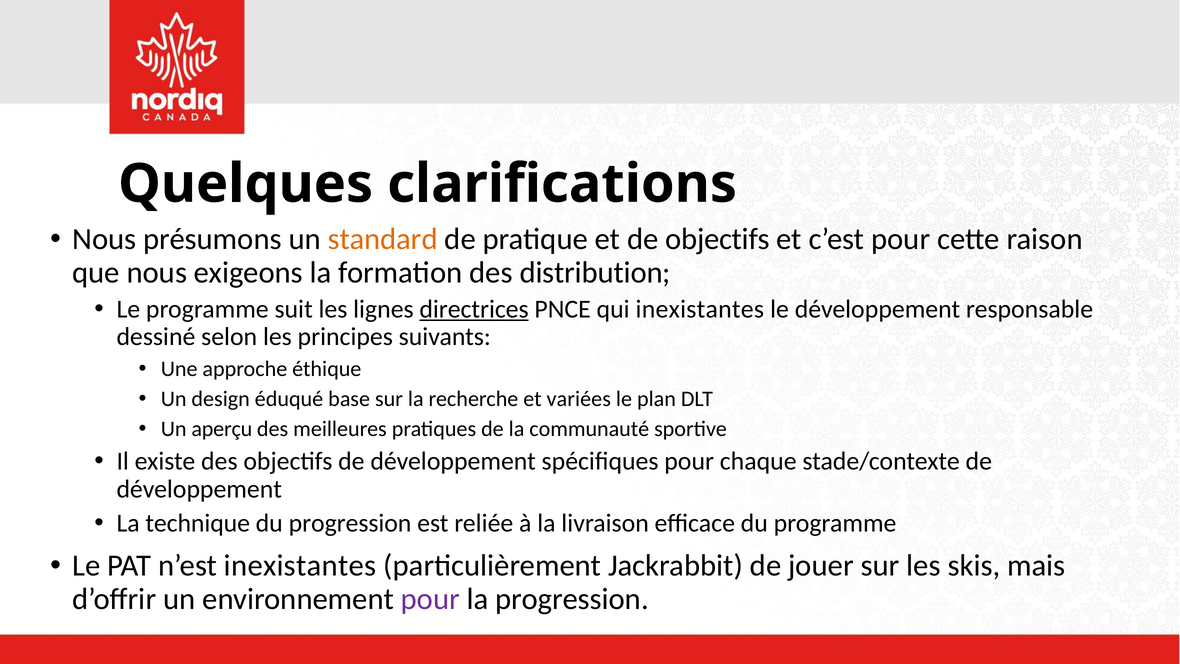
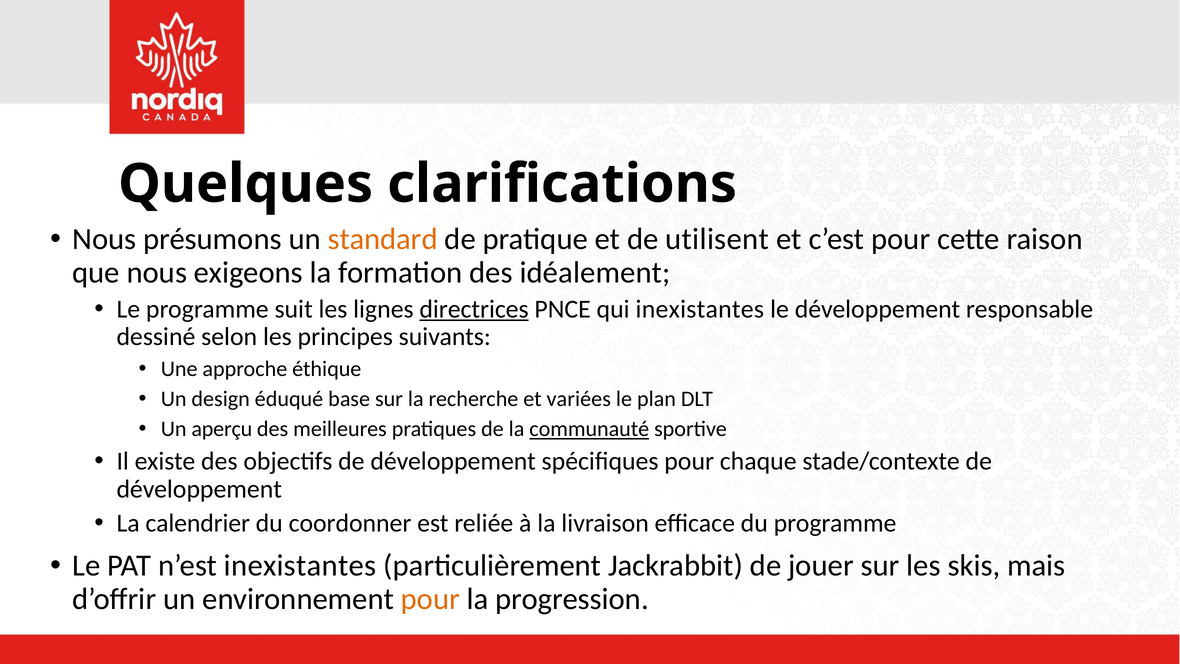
de objectifs: objectifs -> utilisent
distribution: distribution -> idéalement
communauté underline: none -> present
technique: technique -> calendrier
du progression: progression -> coordonner
pour at (430, 599) colour: purple -> orange
